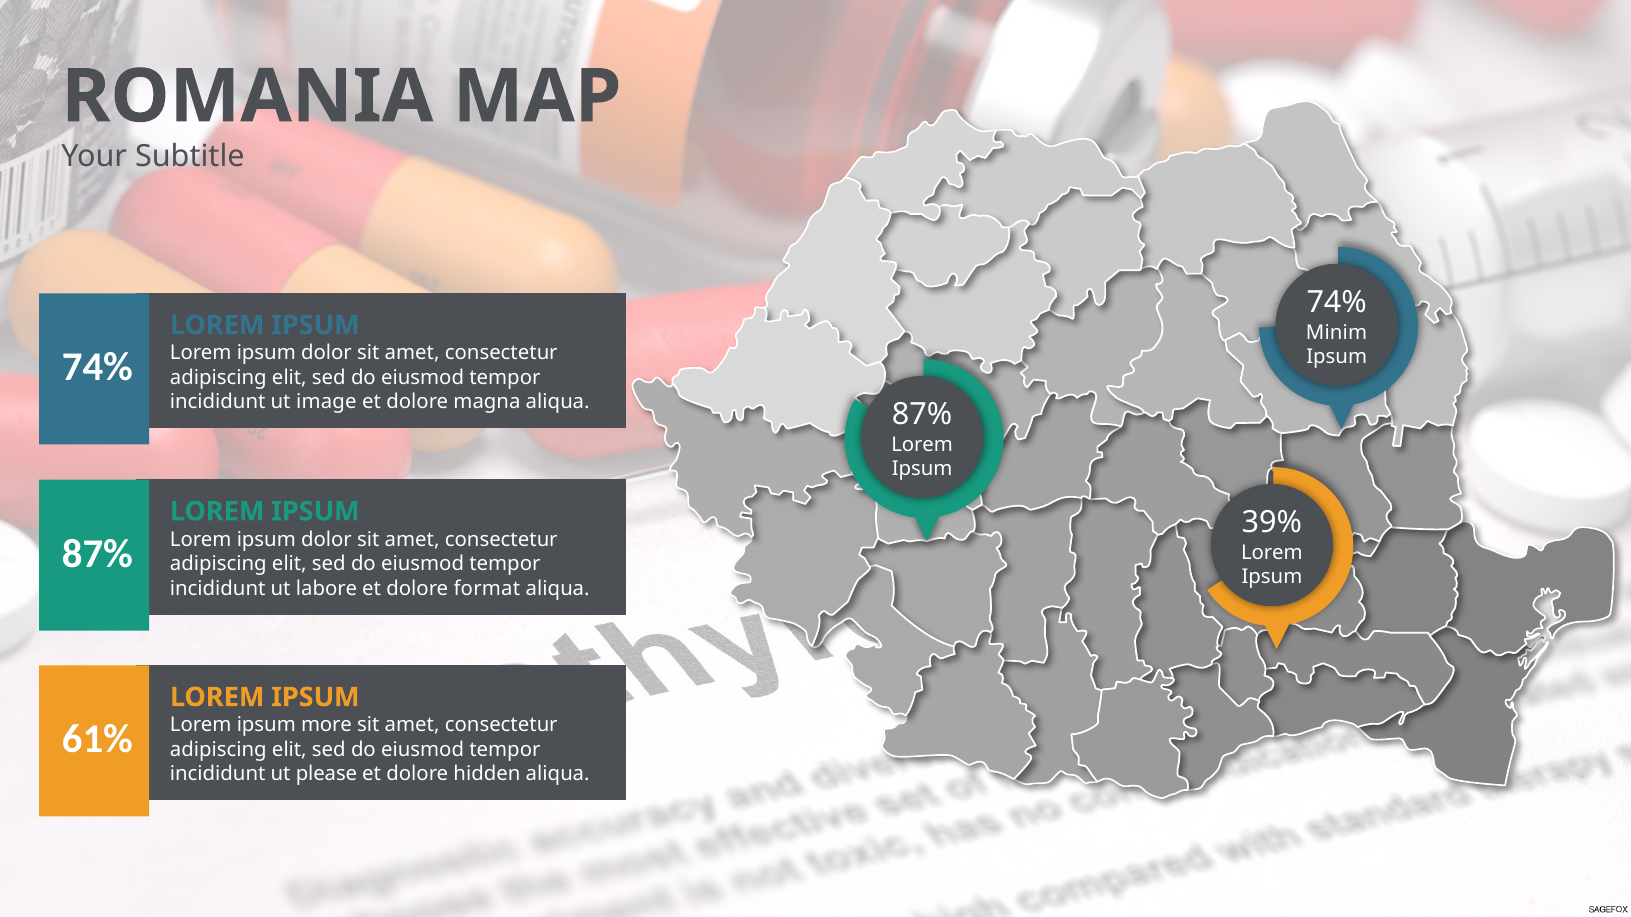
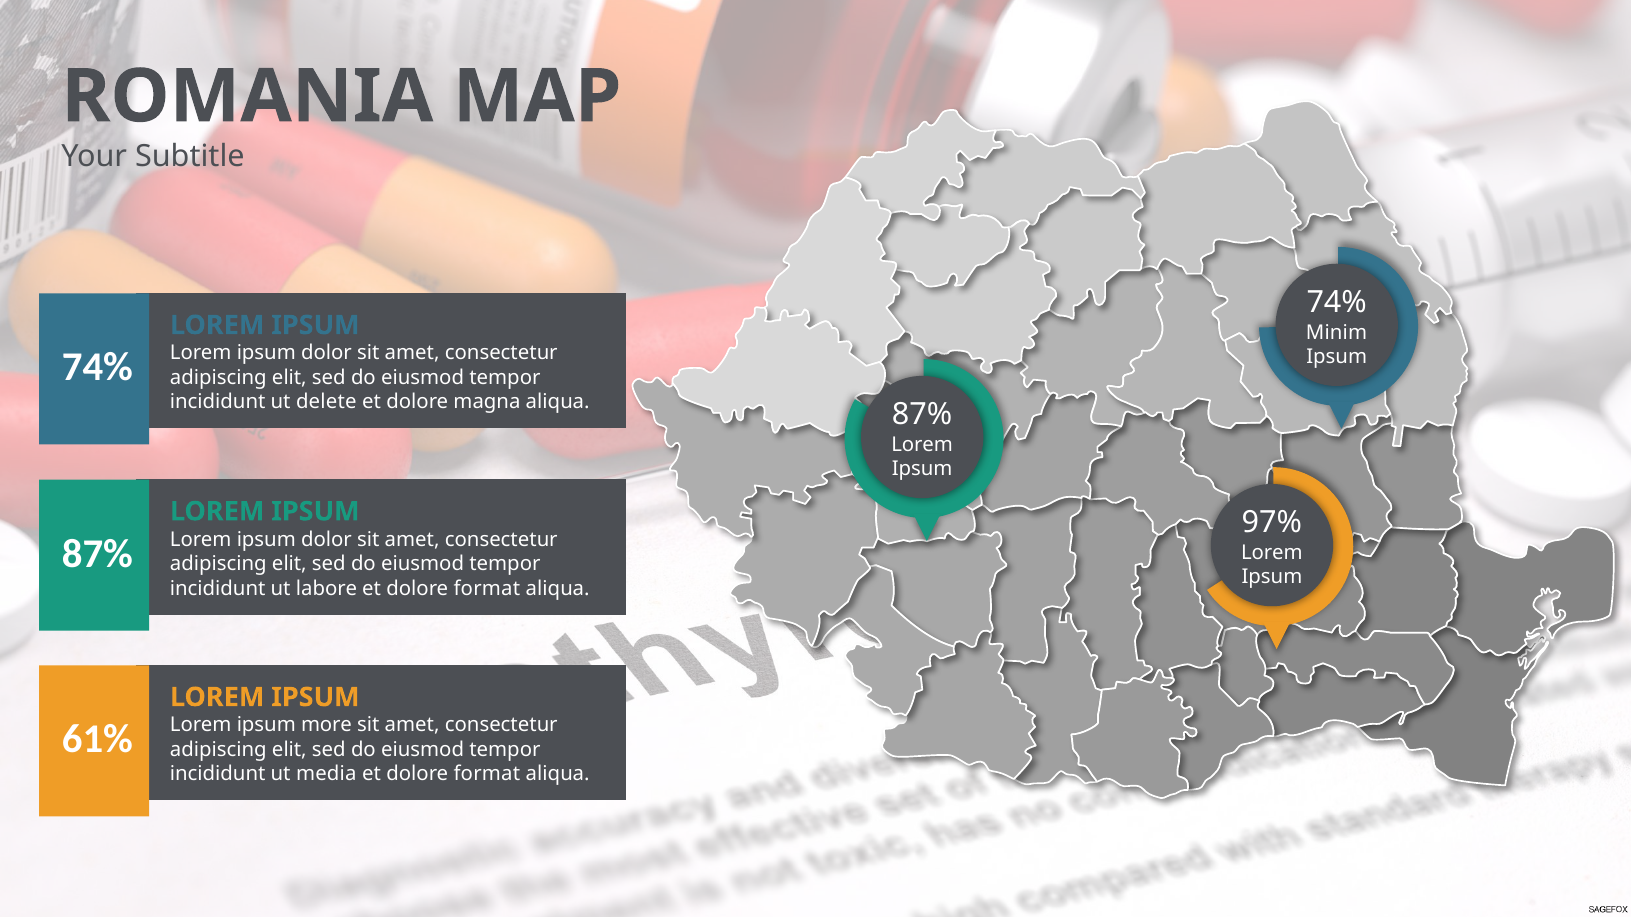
image: image -> delete
39%: 39% -> 97%
please: please -> media
hidden at (487, 775): hidden -> format
